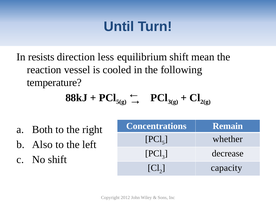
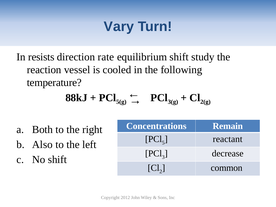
Until: Until -> Vary
less: less -> rate
mean: mean -> study
whether: whether -> reactant
capacity: capacity -> common
